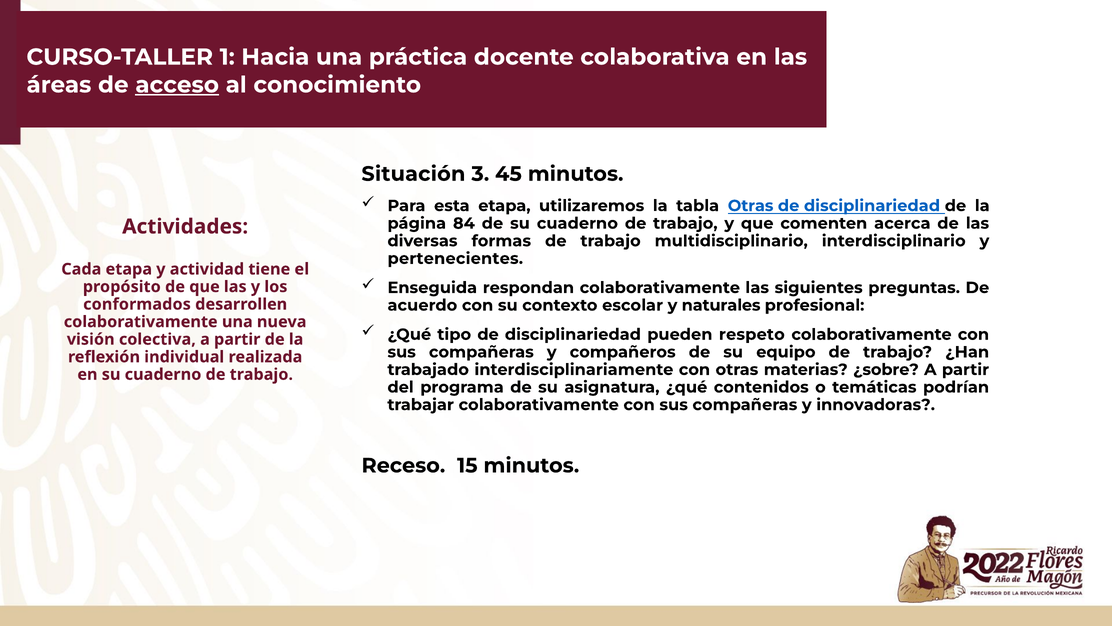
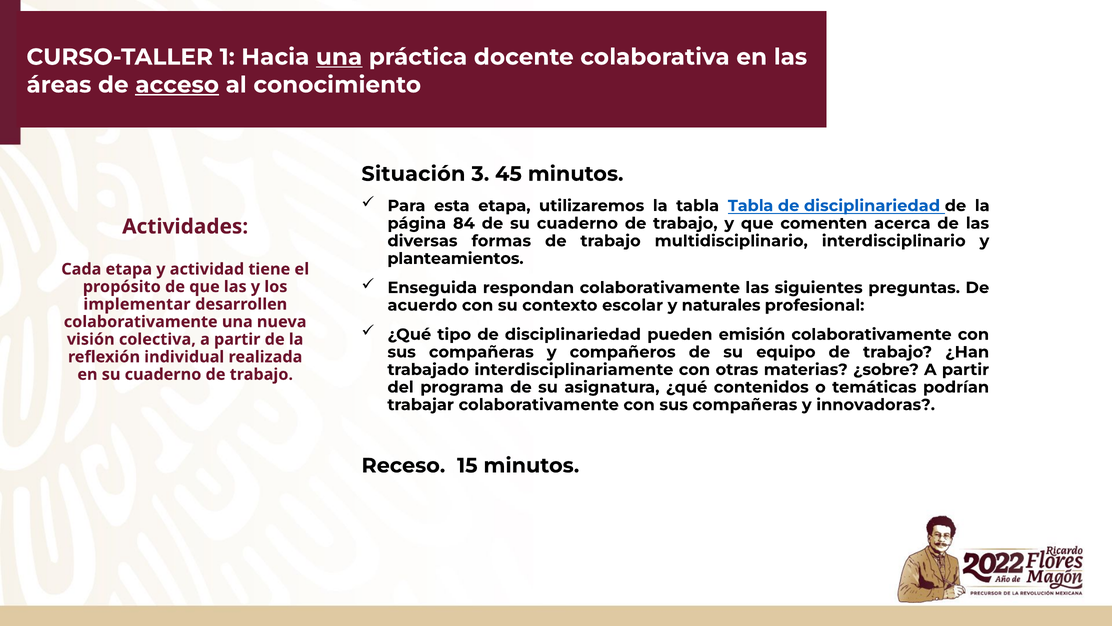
una at (339, 57) underline: none -> present
tabla Otras: Otras -> Tabla
pertenecientes: pertenecientes -> planteamientos
conformados: conformados -> implementar
respeto: respeto -> emisión
